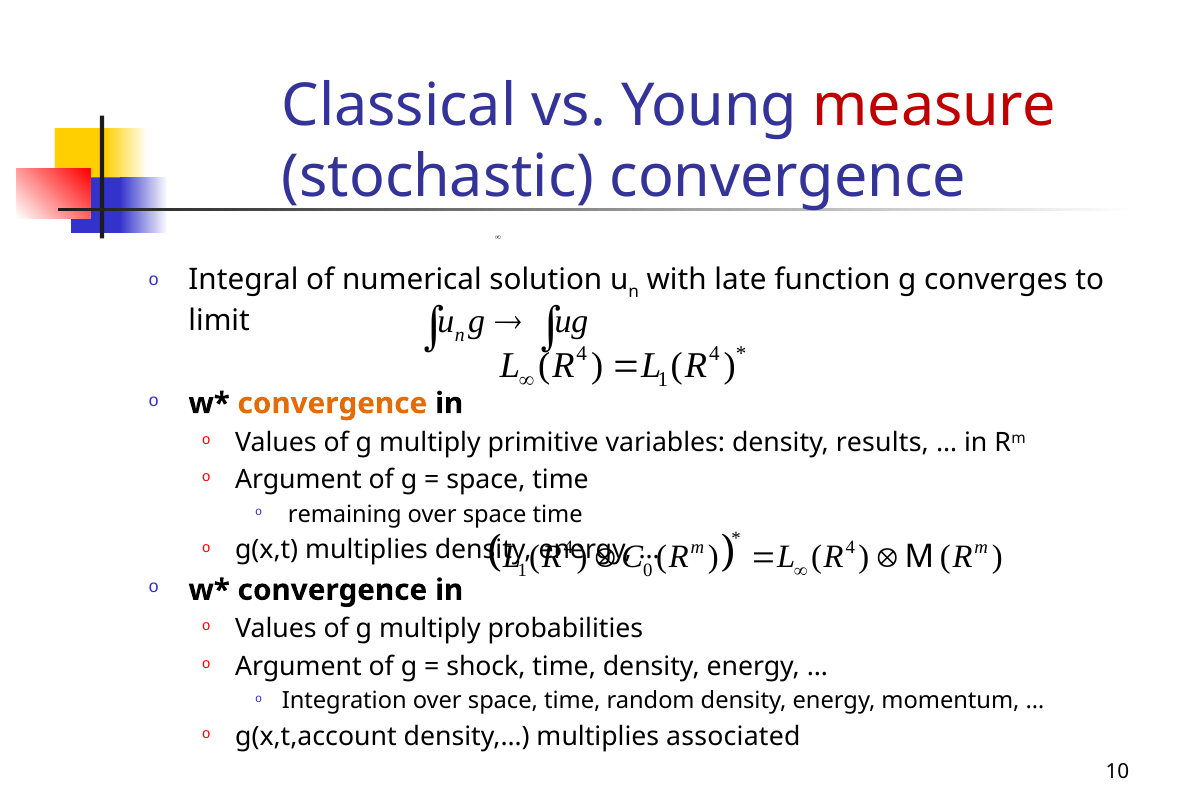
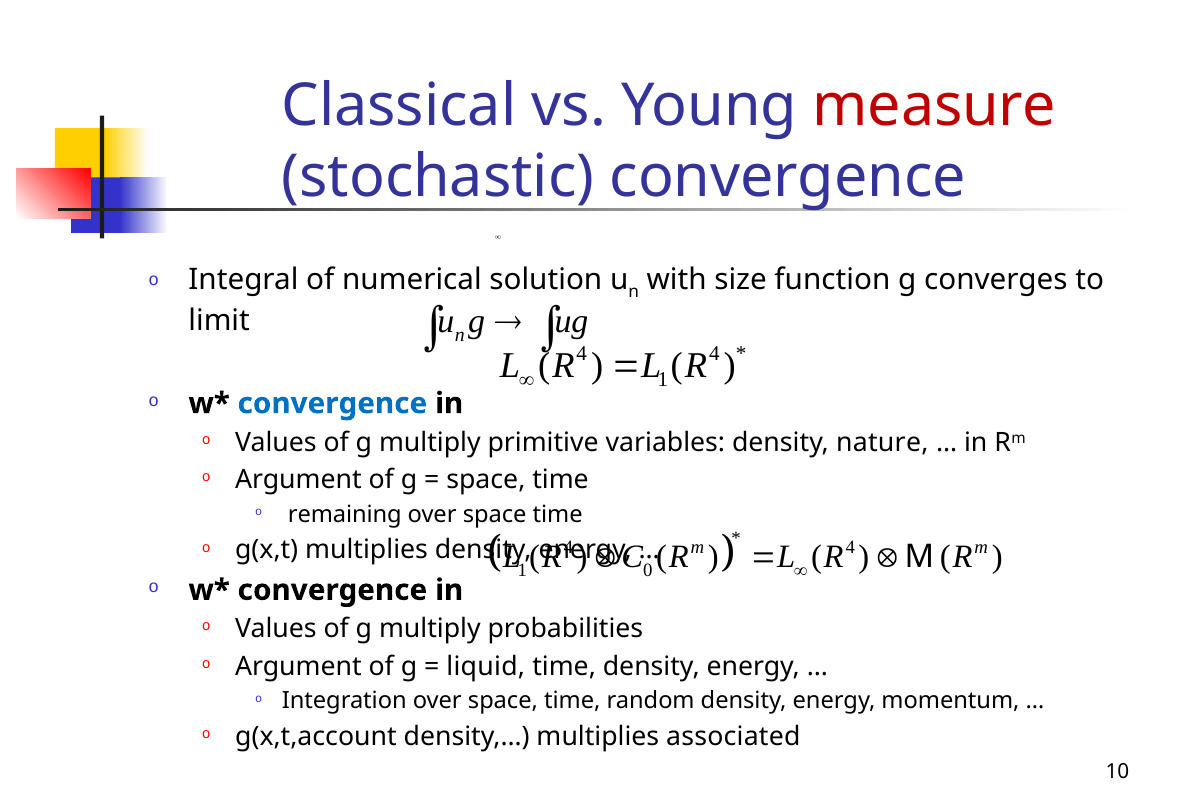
late: late -> size
convergence at (332, 403) colour: orange -> blue
results: results -> nature
shock: shock -> liquid
